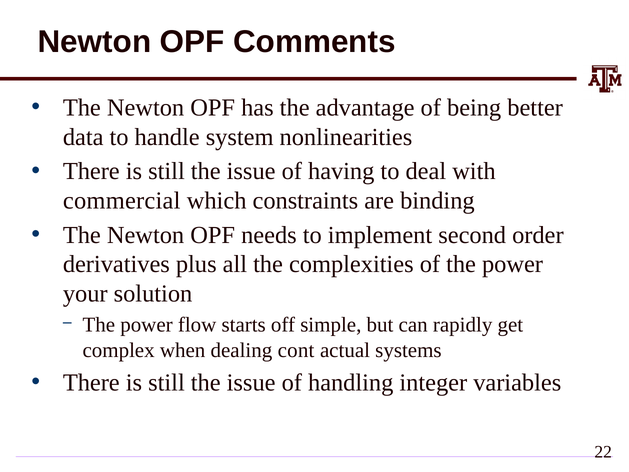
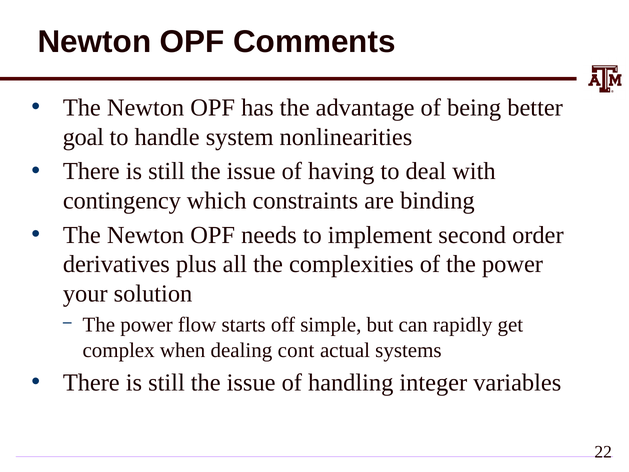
data: data -> goal
commercial: commercial -> contingency
